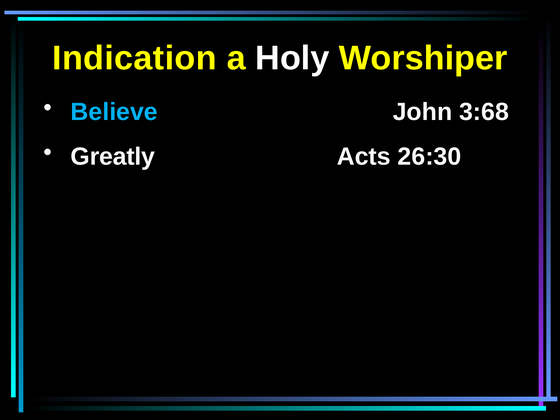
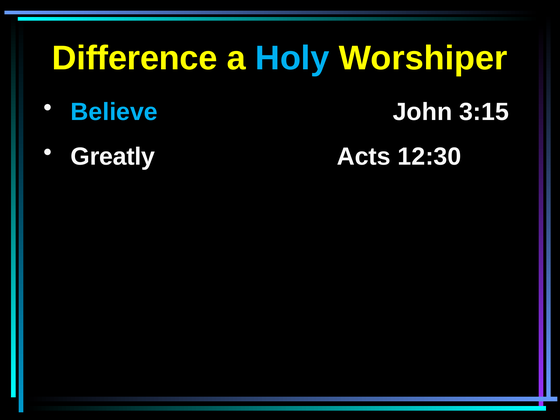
Indication: Indication -> Difference
Holy colour: white -> light blue
3:68: 3:68 -> 3:15
26:30: 26:30 -> 12:30
